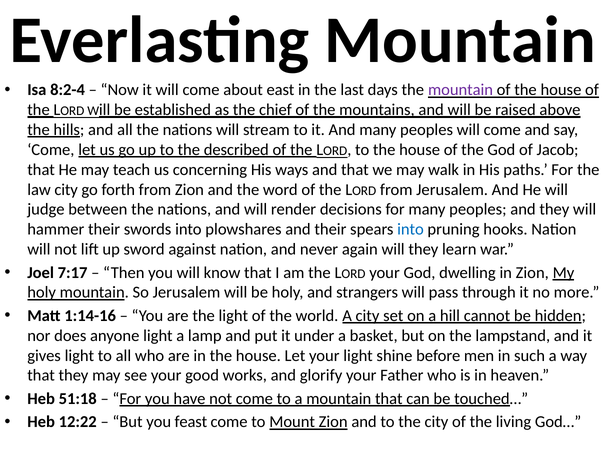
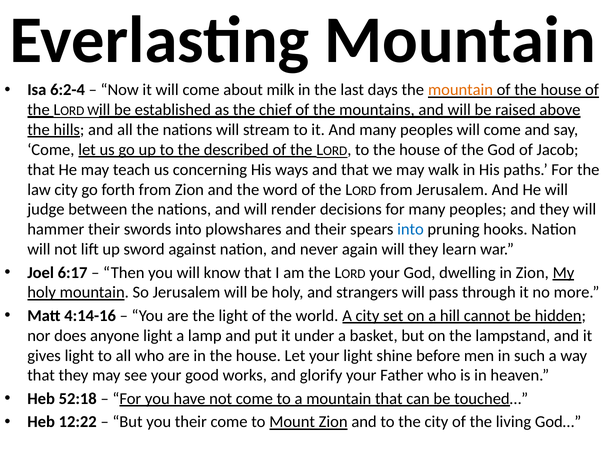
8:2-4: 8:2-4 -> 6:2-4
east: east -> milk
mountain at (461, 90) colour: purple -> orange
7:17: 7:17 -> 6:17
1:14-16: 1:14-16 -> 4:14-16
51:18: 51:18 -> 52:18
you feast: feast -> their
